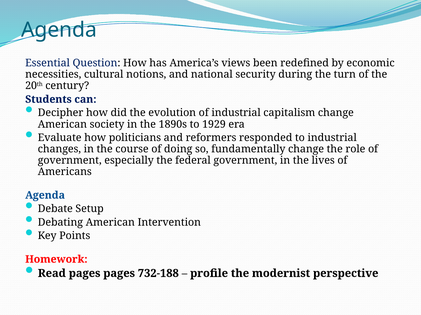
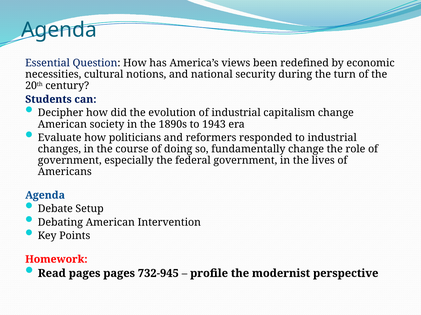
1929: 1929 -> 1943
732-188: 732-188 -> 732-945
